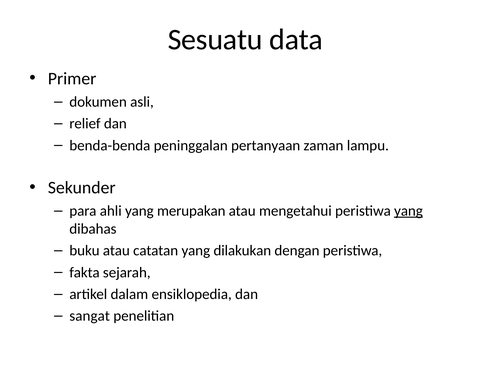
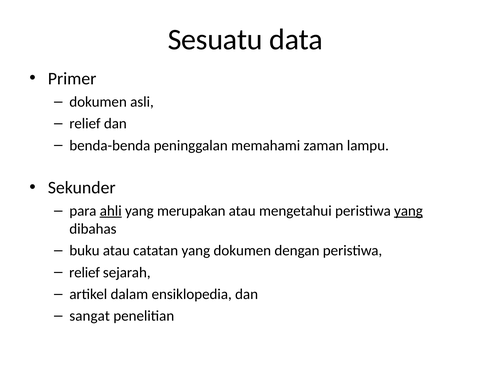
pertanyaan: pertanyaan -> memahami
ahli underline: none -> present
yang dilakukan: dilakukan -> dokumen
fakta at (85, 273): fakta -> relief
